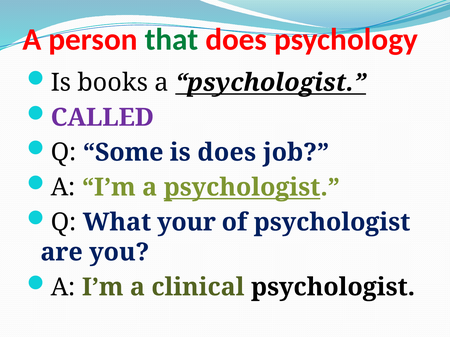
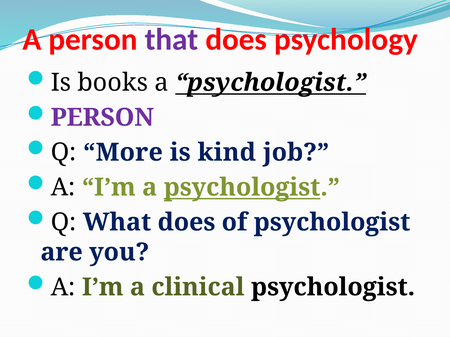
that colour: green -> purple
CALLED at (102, 118): CALLED -> PERSON
Some: Some -> More
is does: does -> kind
What your: your -> does
